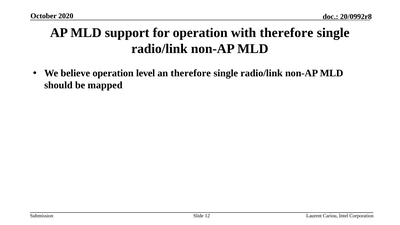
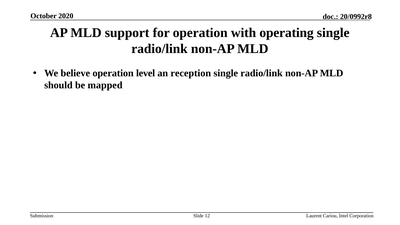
with therefore: therefore -> operating
an therefore: therefore -> reception
